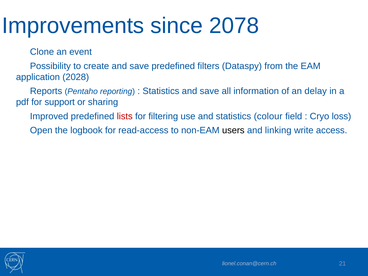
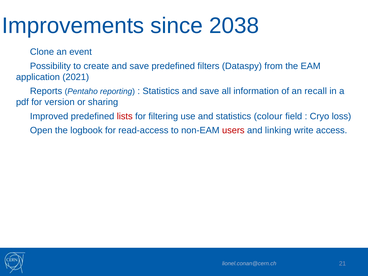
2078: 2078 -> 2038
2028: 2028 -> 2021
delay: delay -> recall
support: support -> version
users colour: black -> red
